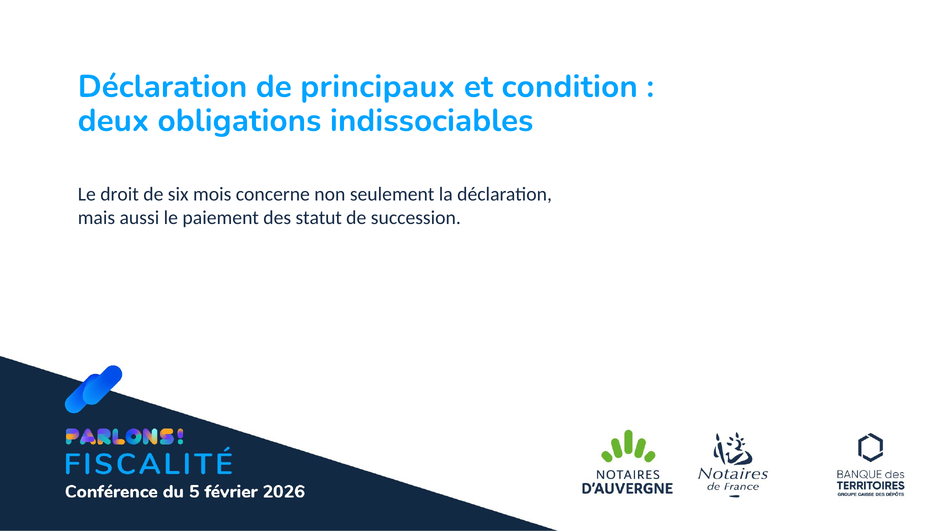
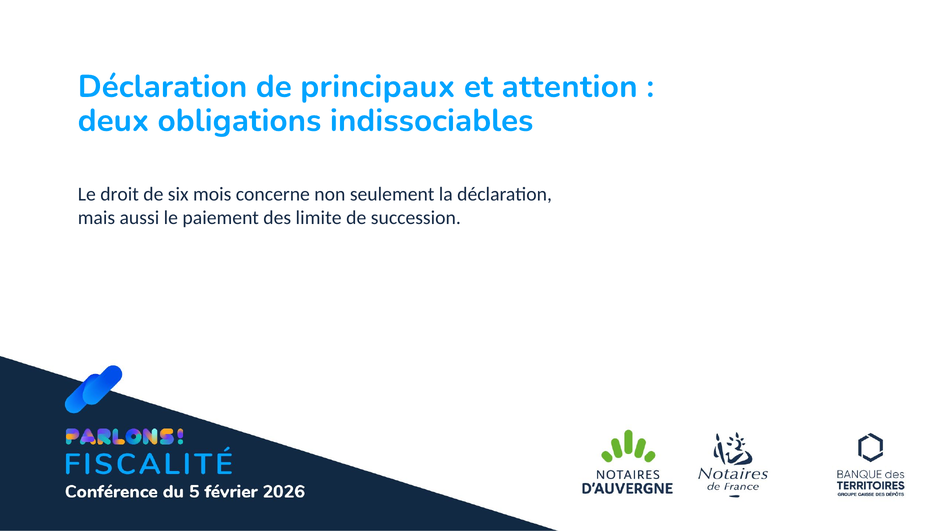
condition: condition -> attention
statut: statut -> limite
